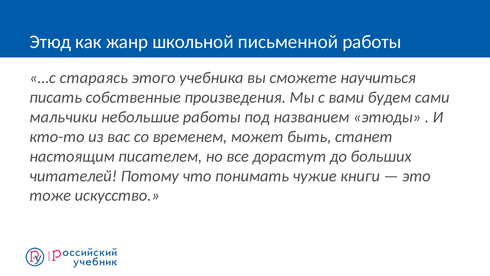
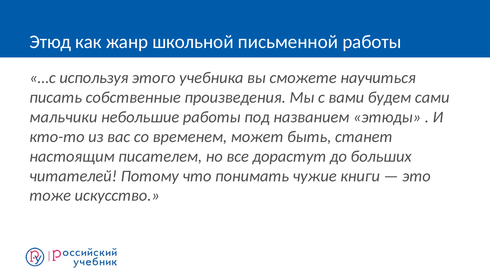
стараясь: стараясь -> используя
